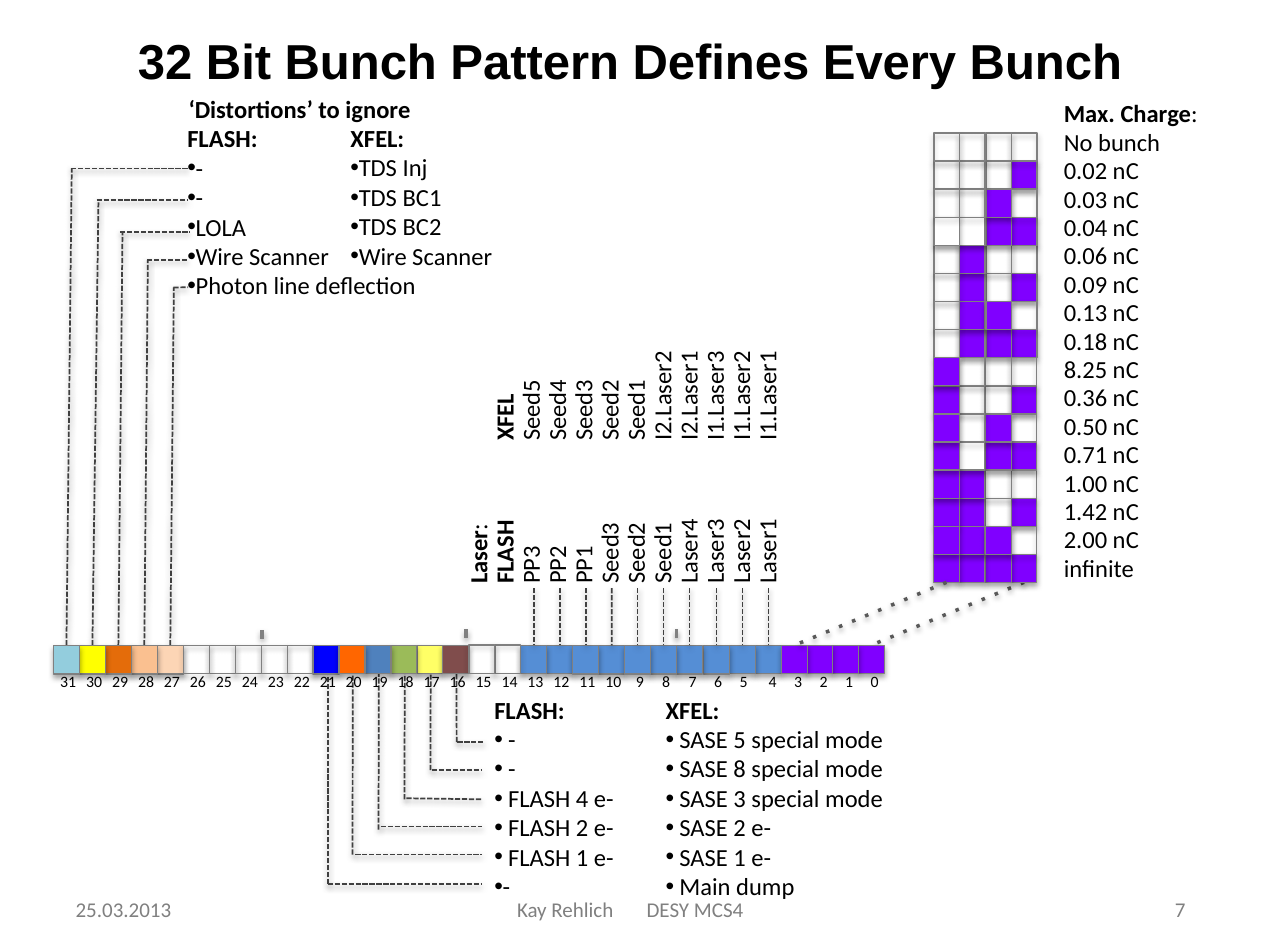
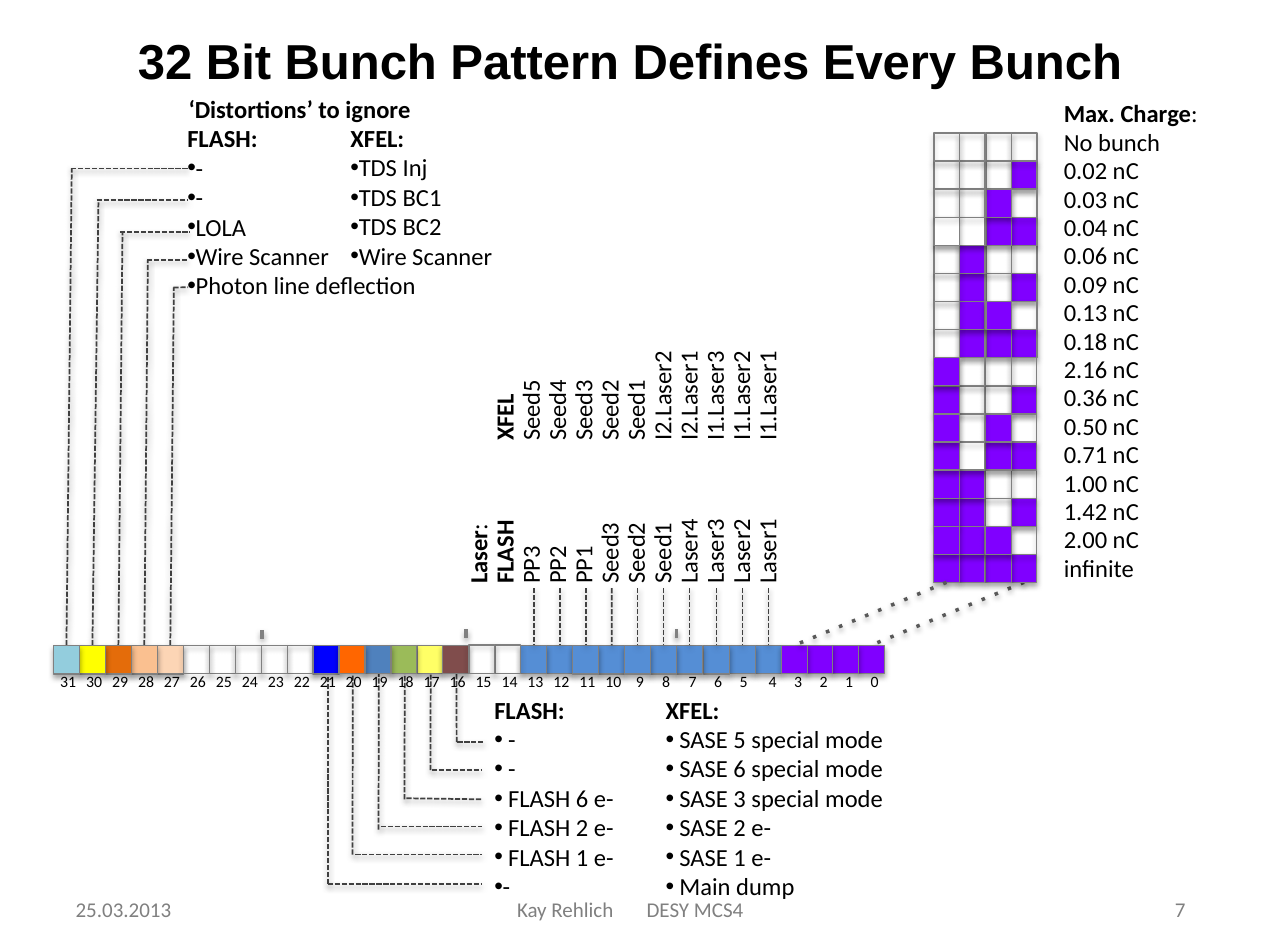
8.25: 8.25 -> 2.16
SASE 8: 8 -> 6
FLASH 4: 4 -> 6
